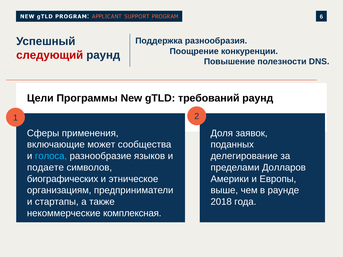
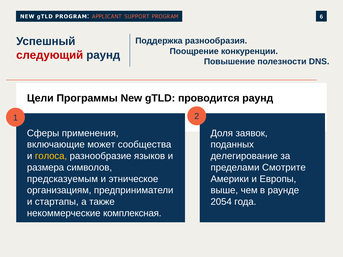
требований: требований -> проводится
голоса colour: light blue -> yellow
подаете: подаете -> размера
Долларов: Долларов -> Смотрите
биографических: биографических -> предсказуемым
2018: 2018 -> 2054
